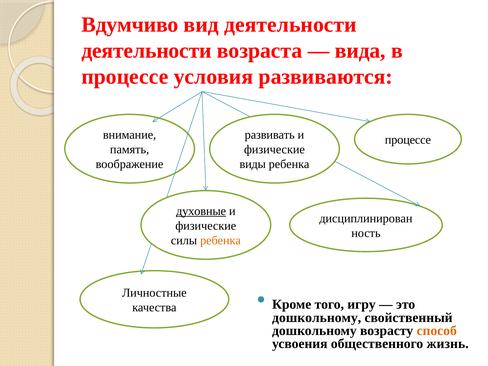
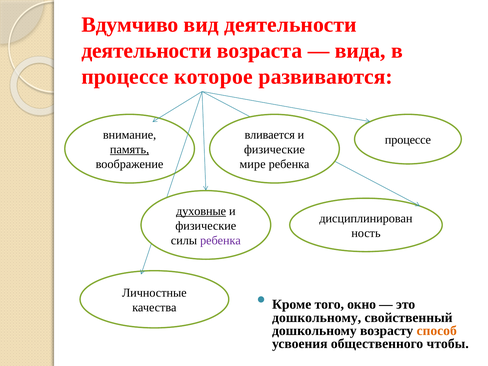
условия: условия -> которое
развивать: развивать -> вливается
память underline: none -> present
виды: виды -> мире
ребенка at (220, 240) colour: orange -> purple
игру: игру -> окно
жизнь: жизнь -> чтобы
